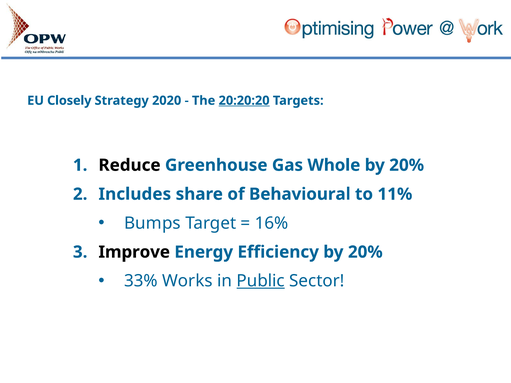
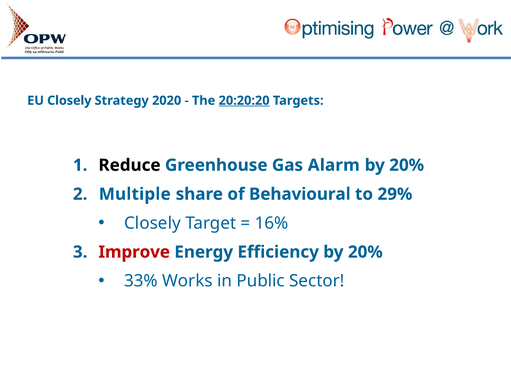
Whole: Whole -> Alarm
Includes: Includes -> Multiple
11%: 11% -> 29%
Bumps at (152, 223): Bumps -> Closely
Improve colour: black -> red
Public underline: present -> none
